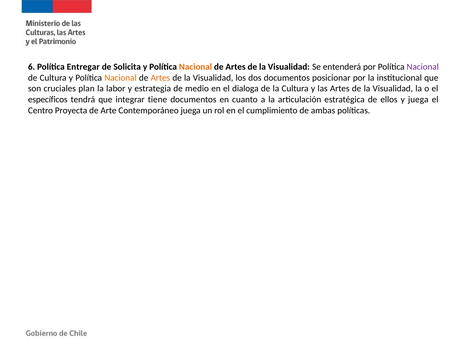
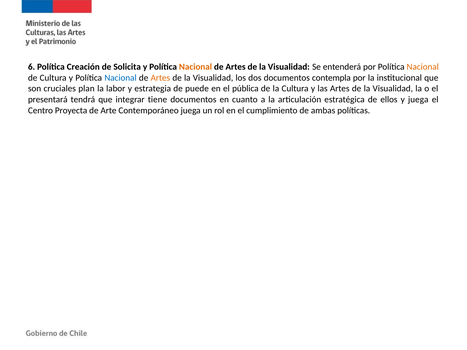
Entregar: Entregar -> Creación
Nacional at (423, 67) colour: purple -> orange
Nacional at (121, 78) colour: orange -> blue
posicionar: posicionar -> contempla
medio: medio -> puede
dialoga: dialoga -> pública
específicos: específicos -> presentará
